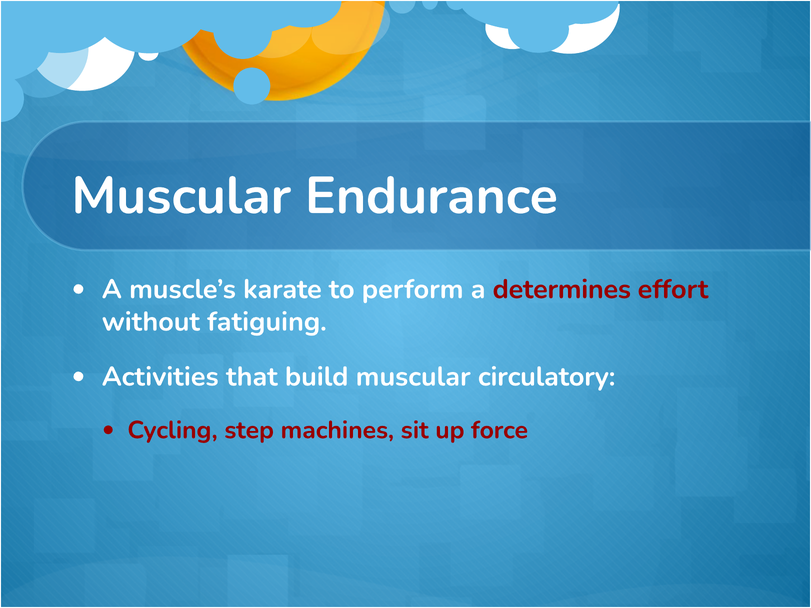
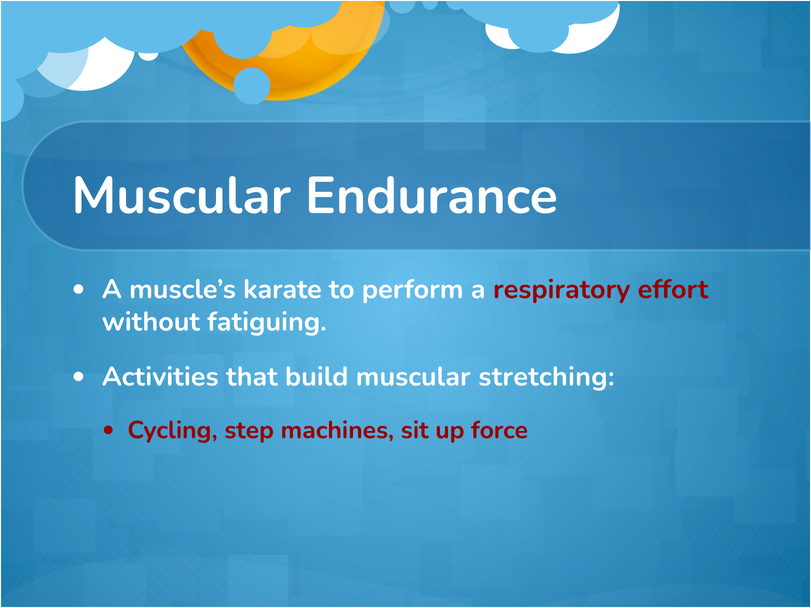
determines: determines -> respiratory
circulatory: circulatory -> stretching
